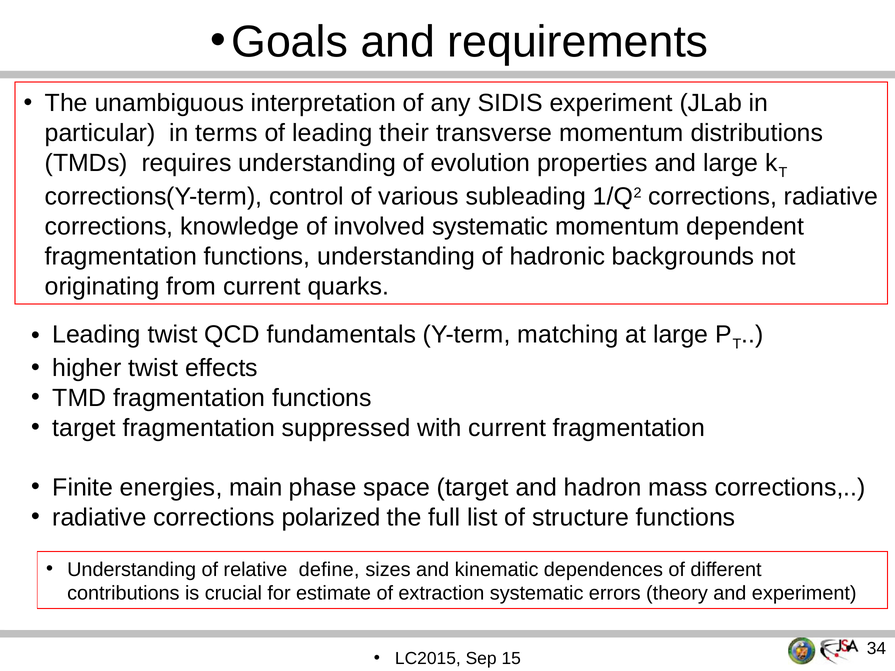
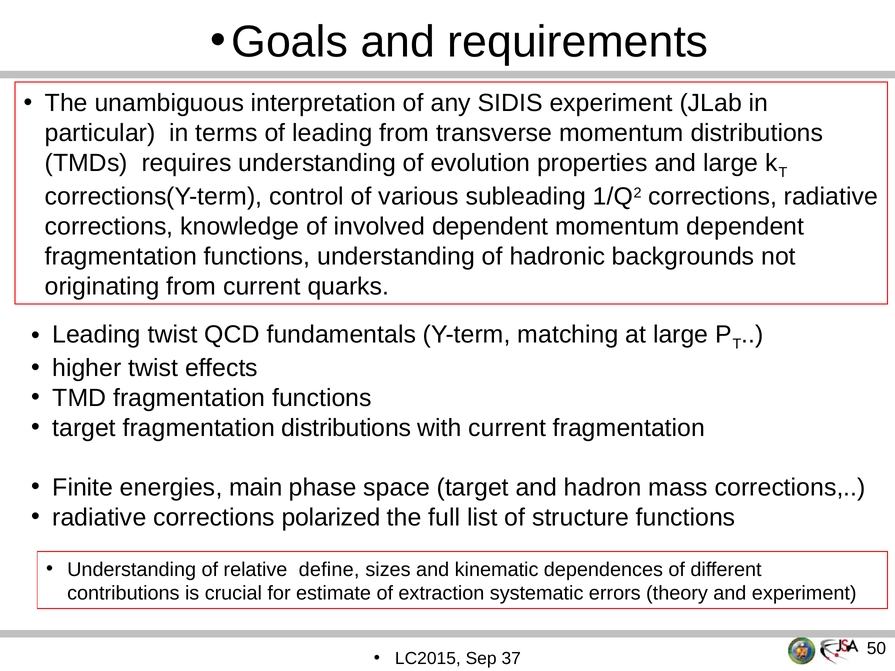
leading their: their -> from
involved systematic: systematic -> dependent
fragmentation suppressed: suppressed -> distributions
34: 34 -> 50
15: 15 -> 37
